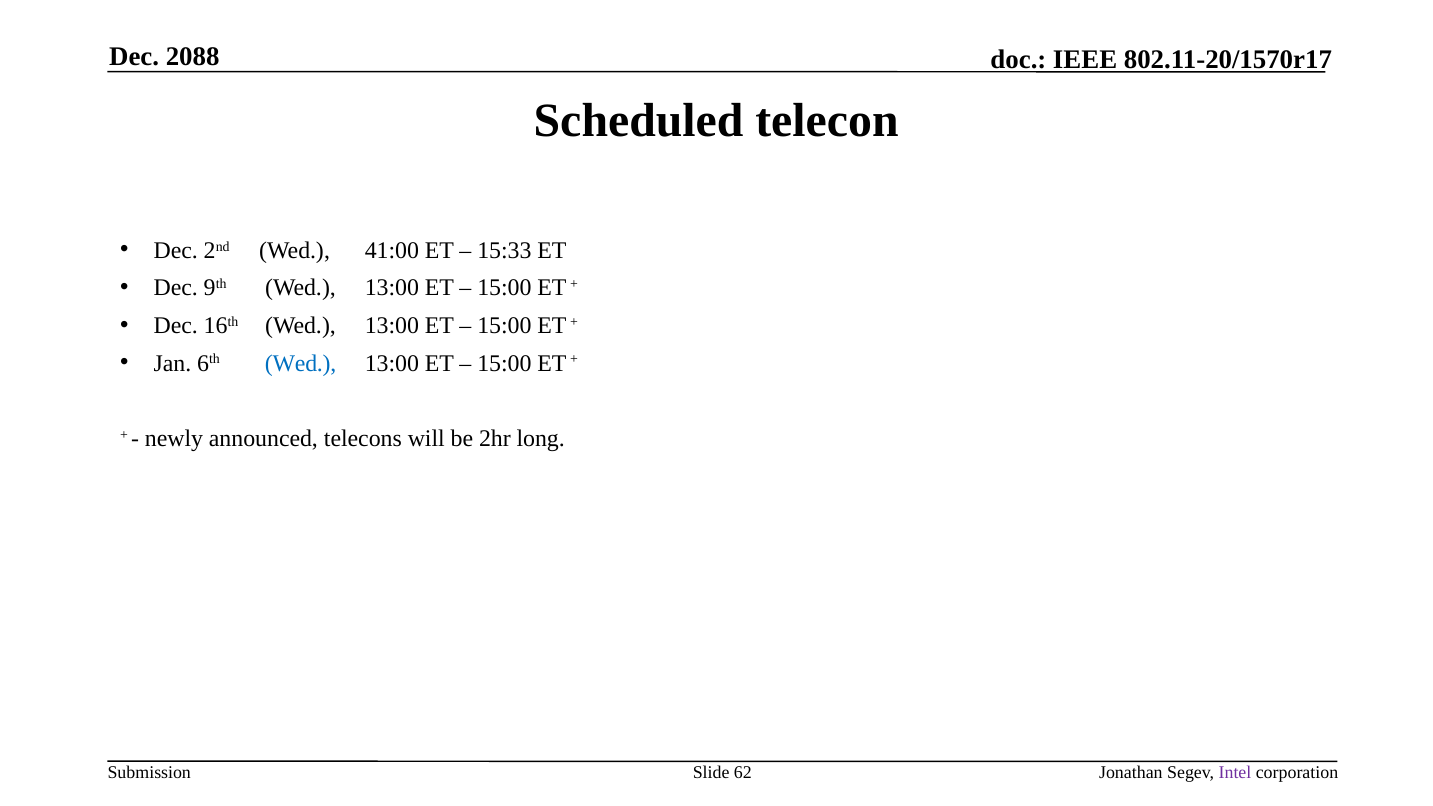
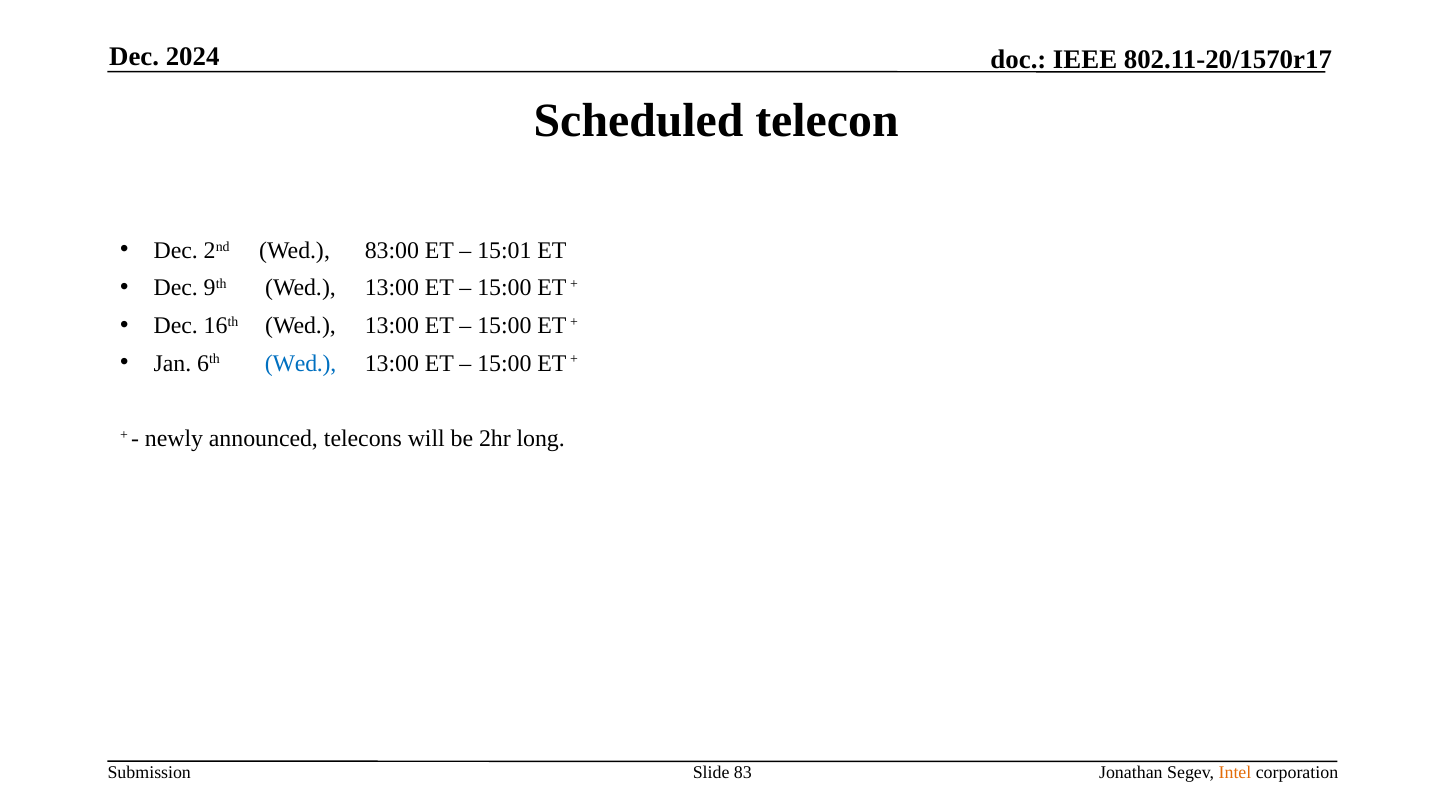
2088: 2088 -> 2024
41:00: 41:00 -> 83:00
15:33: 15:33 -> 15:01
62: 62 -> 83
Intel colour: purple -> orange
